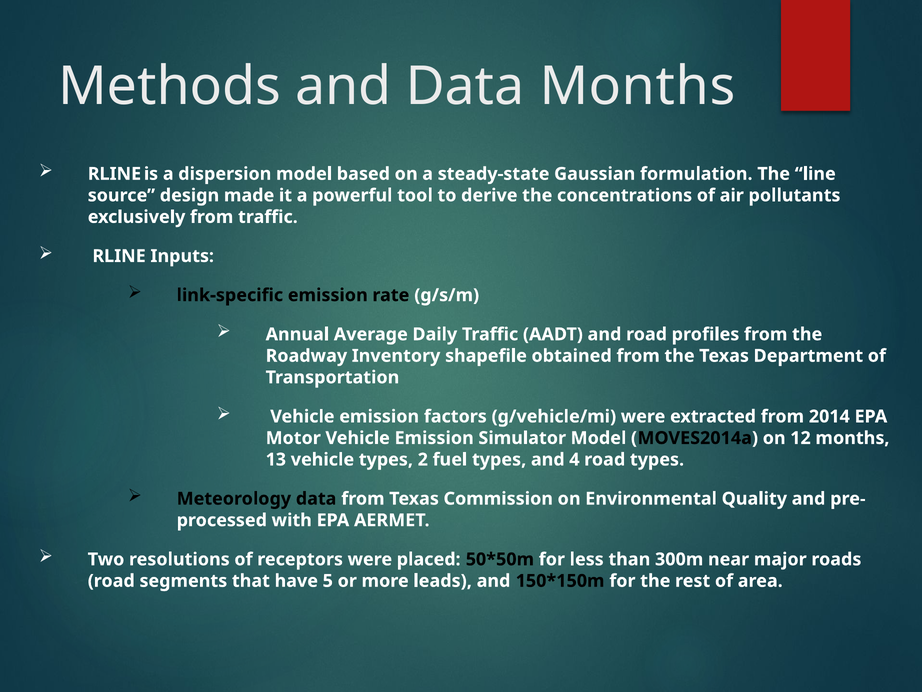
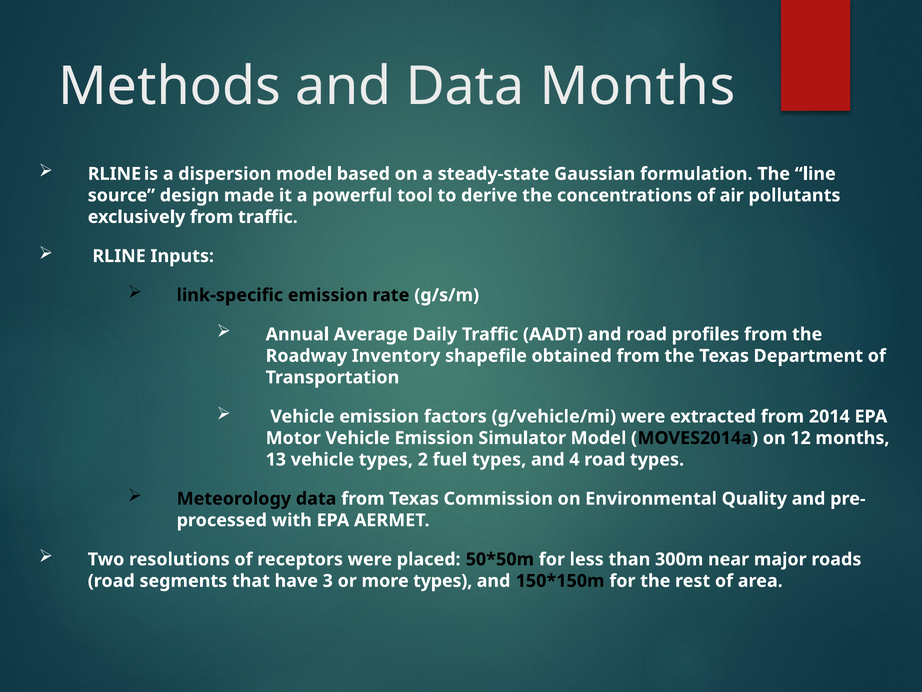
5: 5 -> 3
more leads: leads -> types
